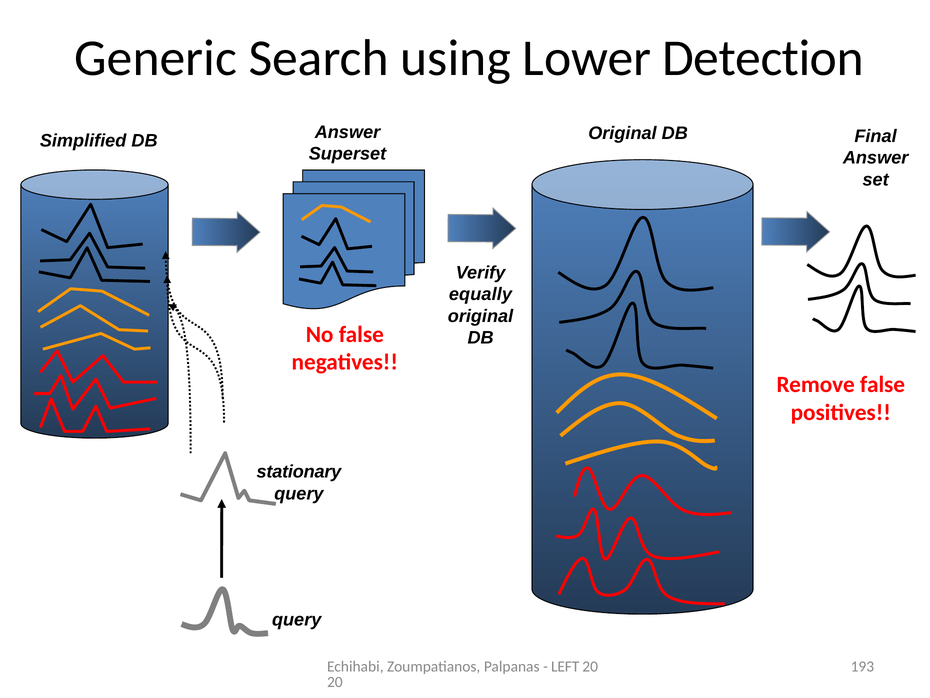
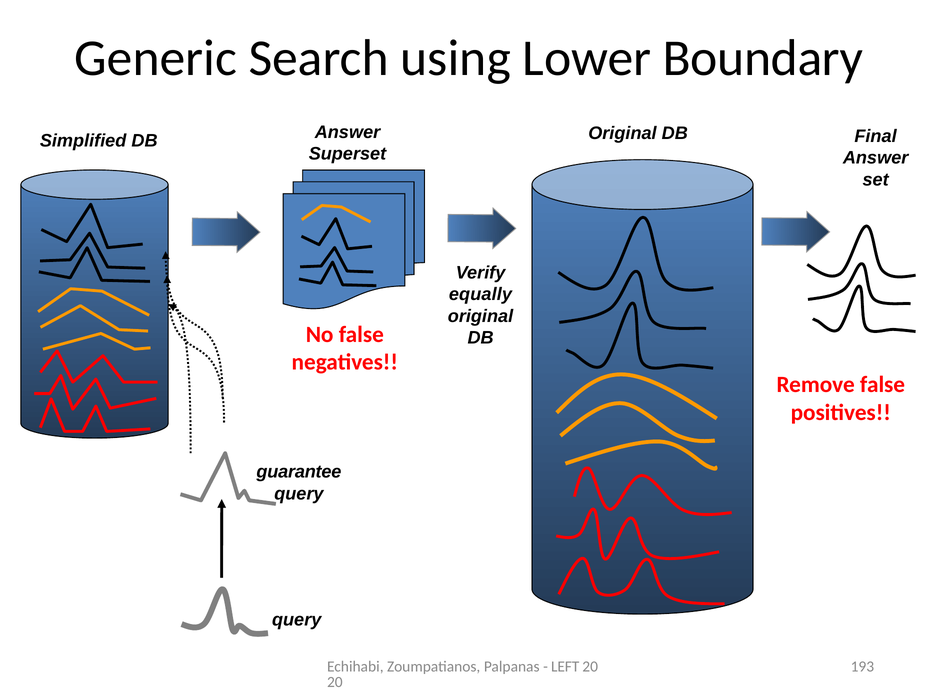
Detection: Detection -> Boundary
stationary: stationary -> guarantee
